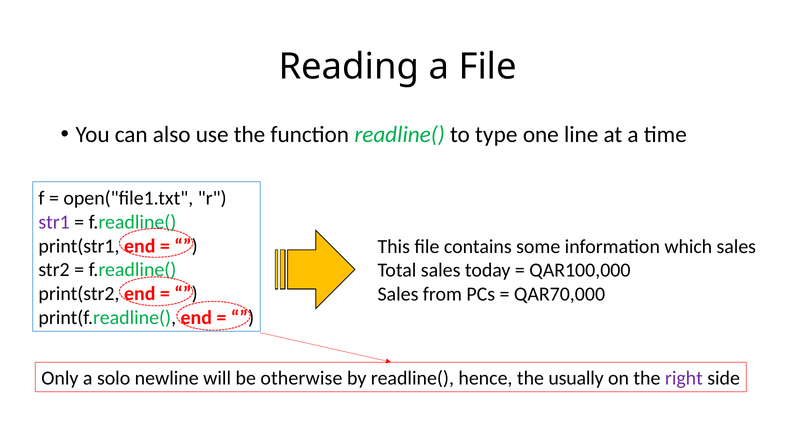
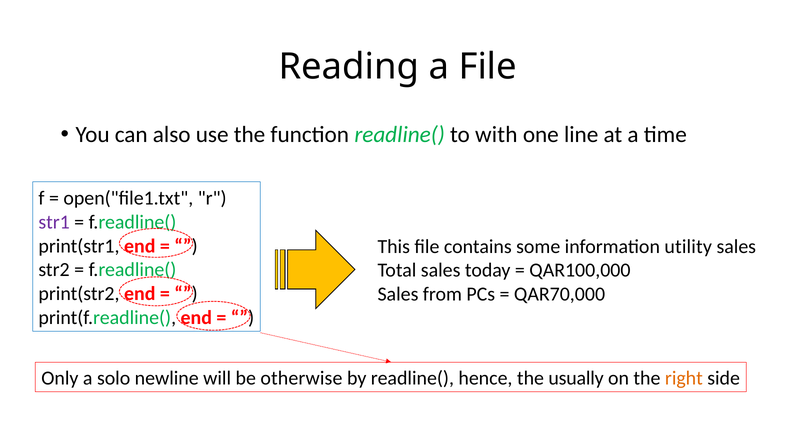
type: type -> with
which: which -> utility
right colour: purple -> orange
